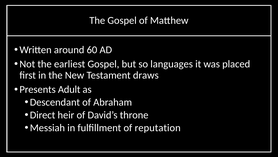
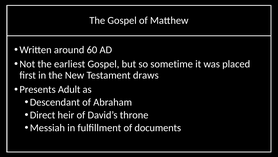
languages: languages -> sometime
reputation: reputation -> documents
